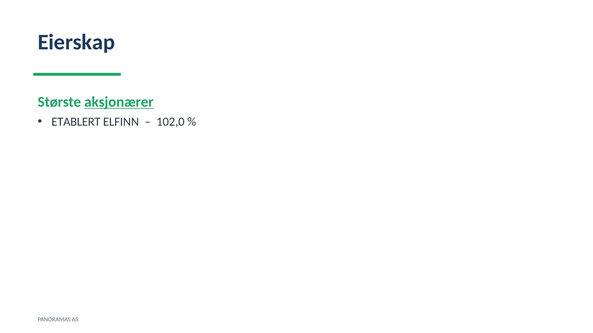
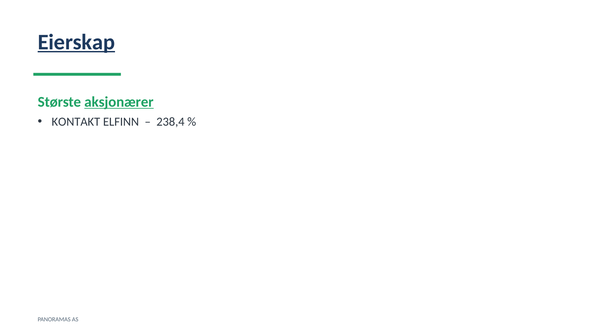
Eierskap underline: none -> present
ETABLERT: ETABLERT -> KONTAKT
102,0: 102,0 -> 238,4
